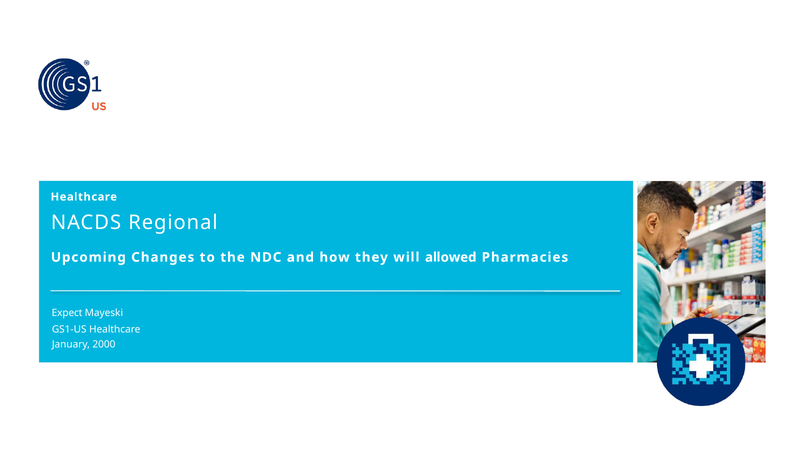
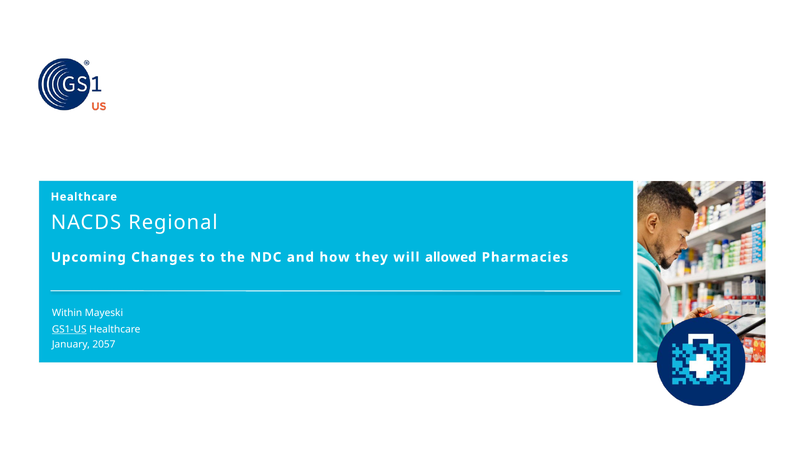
Expect: Expect -> Within
GS1-US underline: none -> present
2000: 2000 -> 2057
